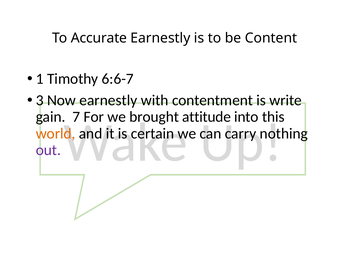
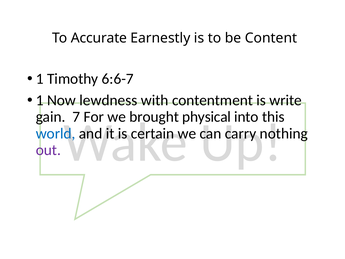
3 at (40, 100): 3 -> 1
Now earnestly: earnestly -> lewdness
attitude: attitude -> physical
world colour: orange -> blue
